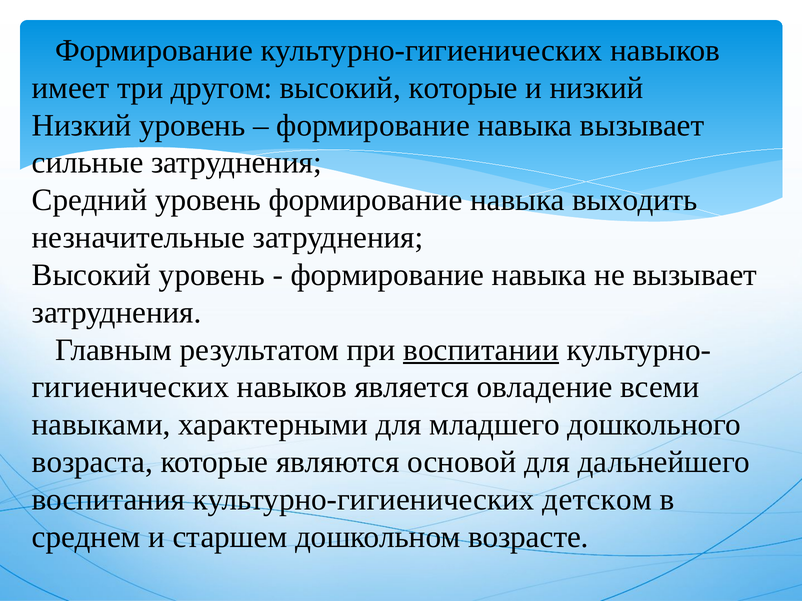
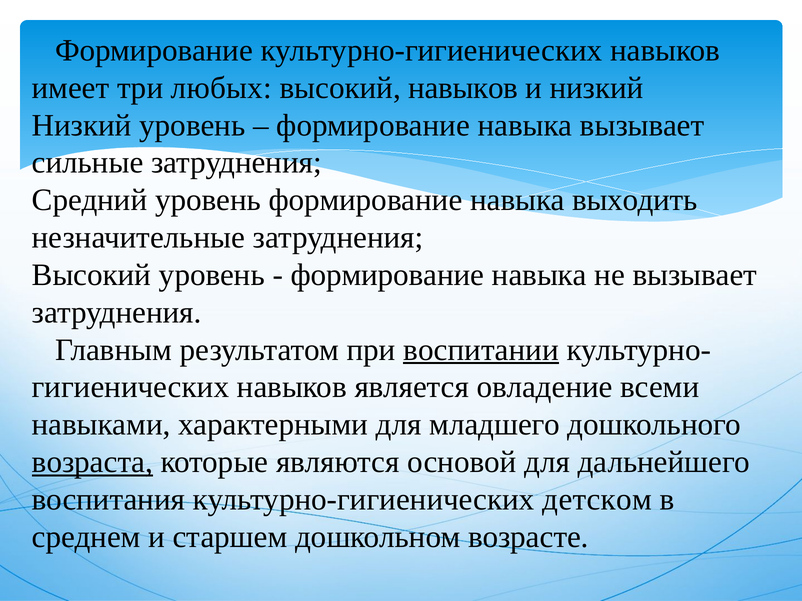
другом: другом -> любых
высокий которые: которые -> навыков
возраста underline: none -> present
